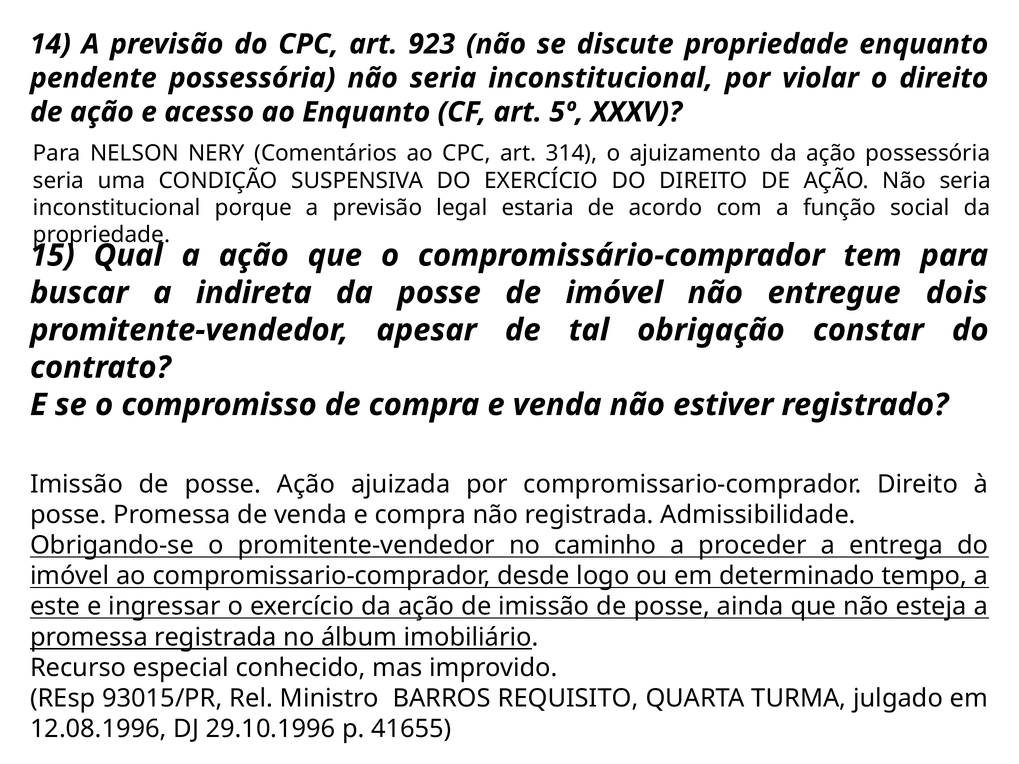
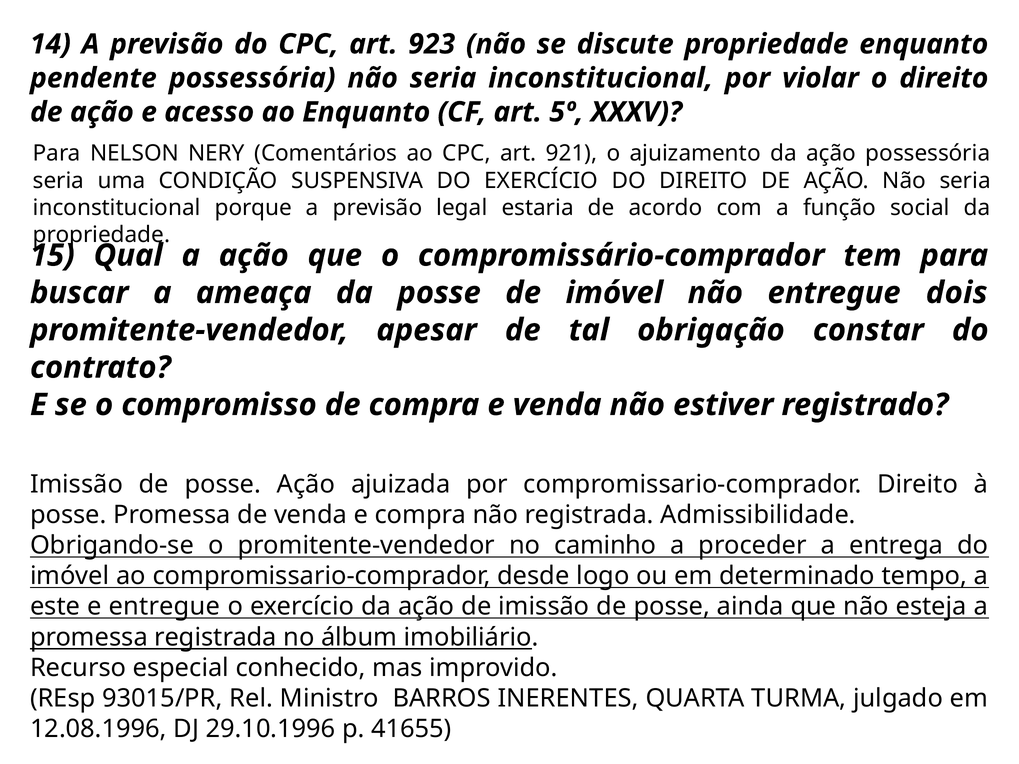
314: 314 -> 921
indireta: indireta -> ameaça
e ingressar: ingressar -> entregue
REQUISITO: REQUISITO -> INERENTES
